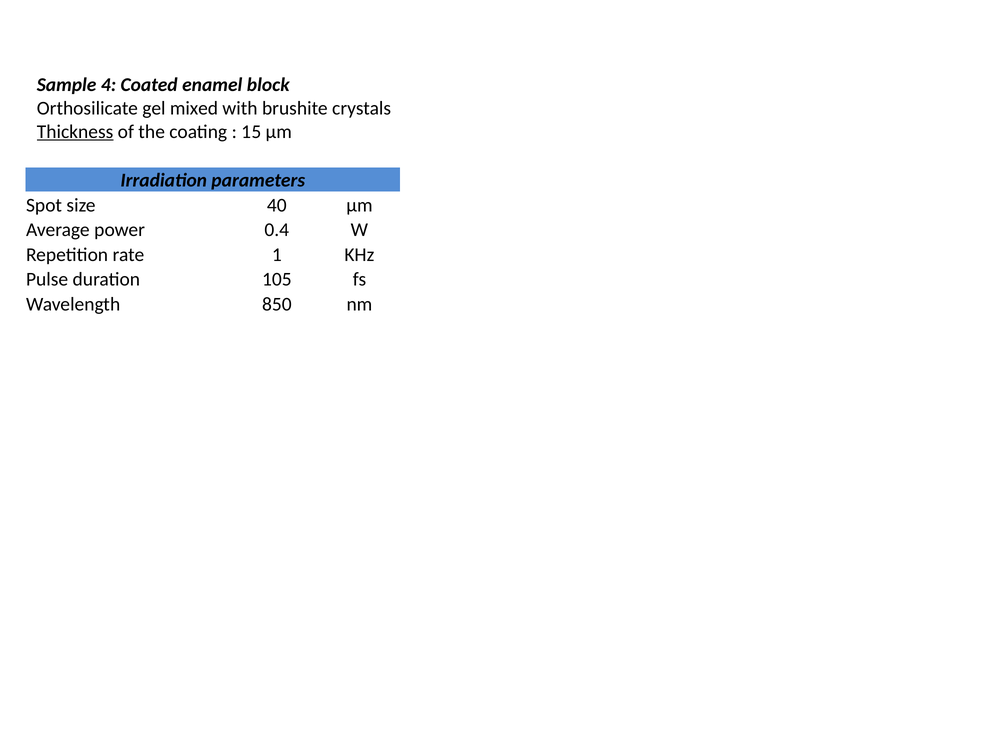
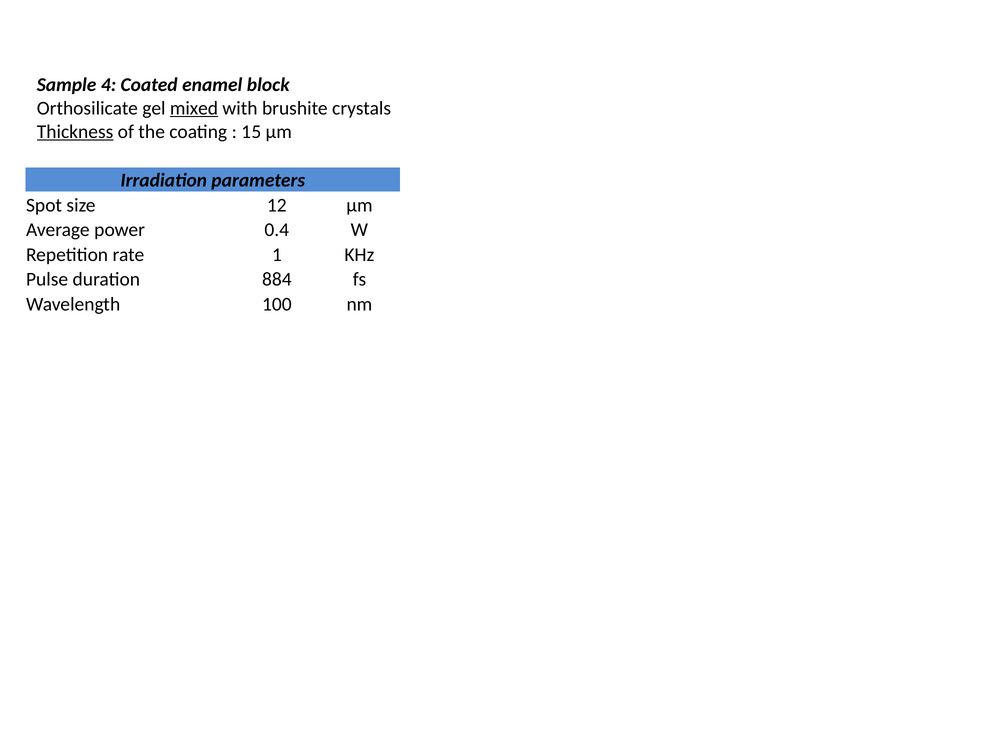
mixed underline: none -> present
40: 40 -> 12
105: 105 -> 884
850: 850 -> 100
